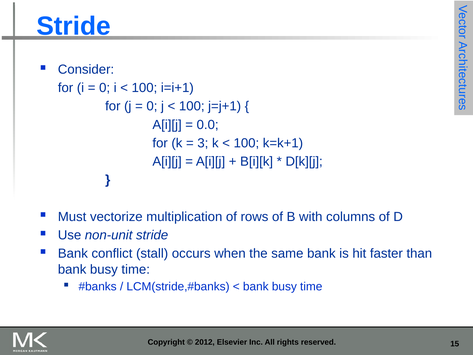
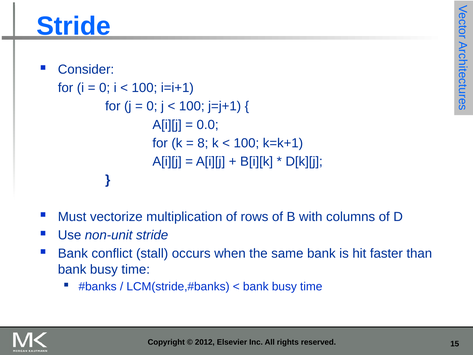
3: 3 -> 8
